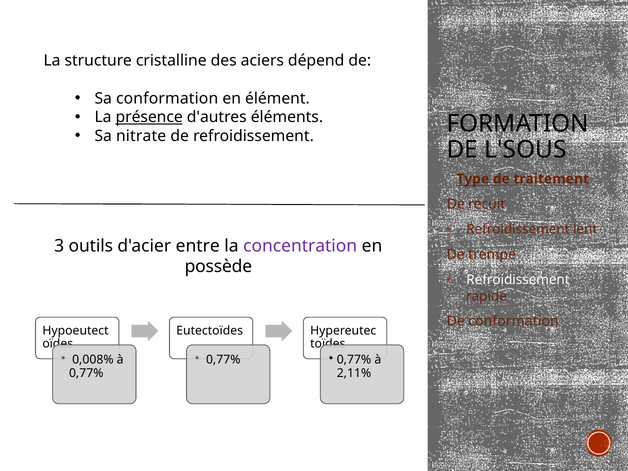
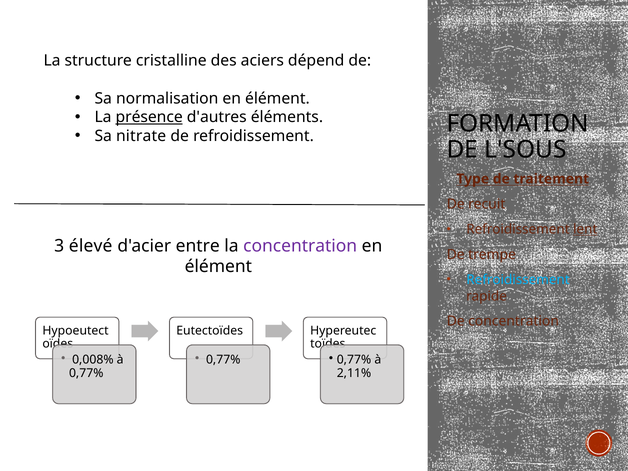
Sa conformation: conformation -> normalisation
lent underline: none -> present
outils: outils -> élevé
possède at (218, 267): possède -> élément
Refroidissement at (518, 280) colour: white -> light blue
De conformation: conformation -> concentration
